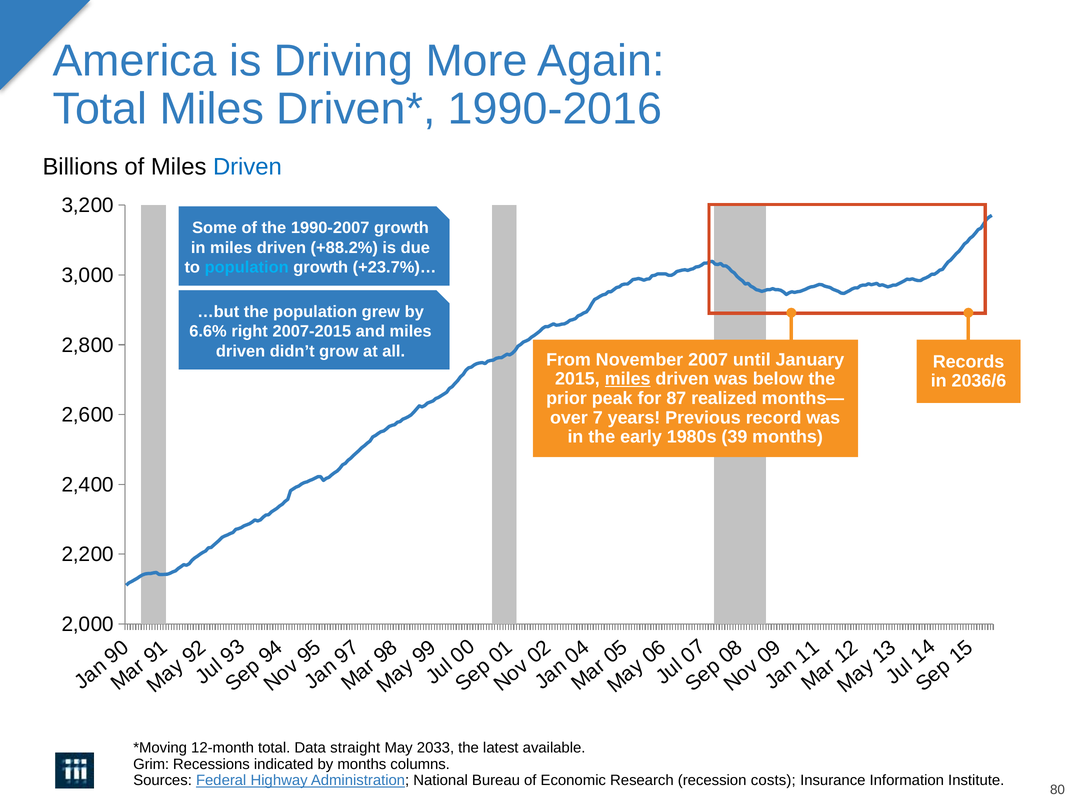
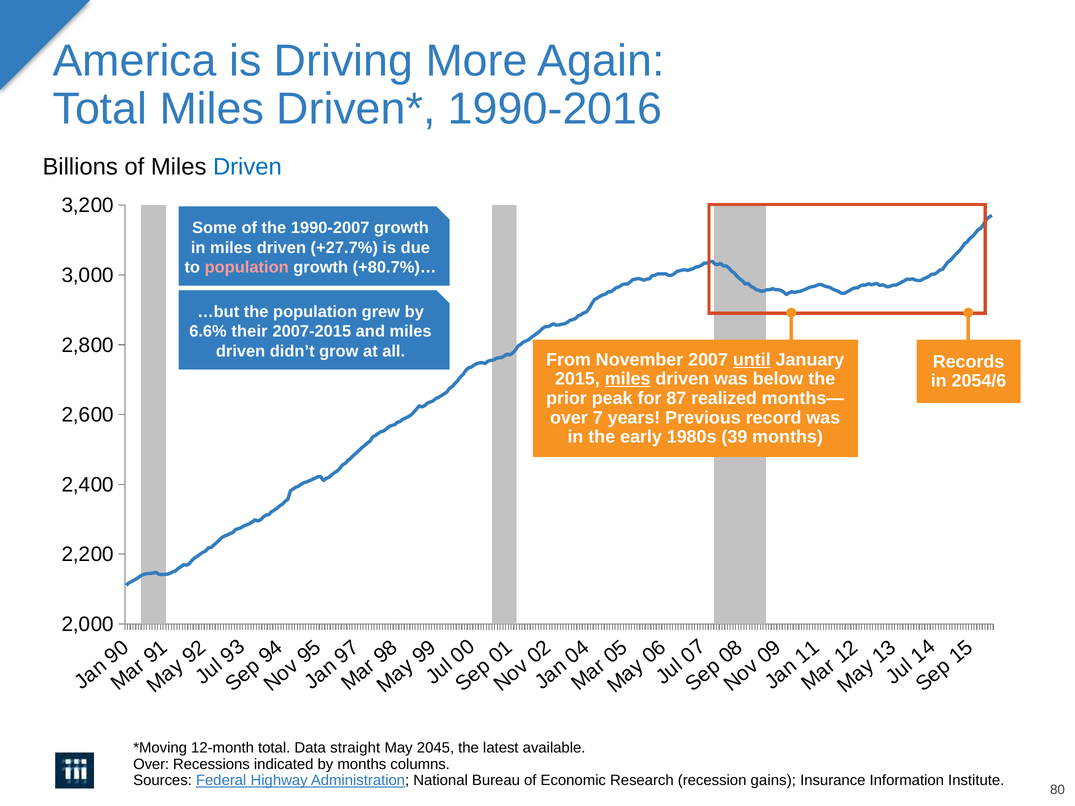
+88.2%: +88.2% -> +27.7%
population at (247, 268) colour: light blue -> pink
+23.7%)…: +23.7%)… -> +80.7%)…
right: right -> their
until underline: none -> present
2036/6: 2036/6 -> 2054/6
2033: 2033 -> 2045
Grim at (151, 764): Grim -> Over
costs: costs -> gains
